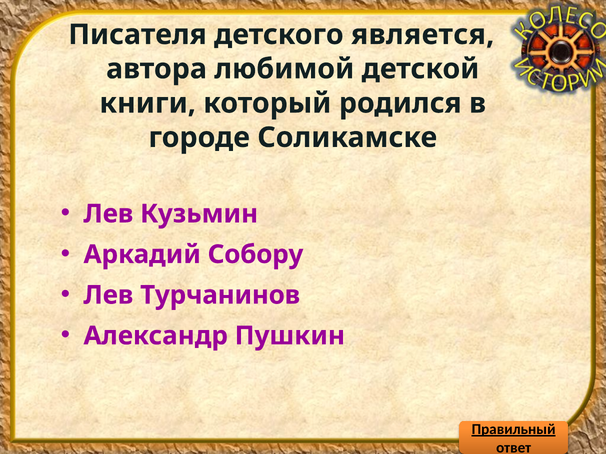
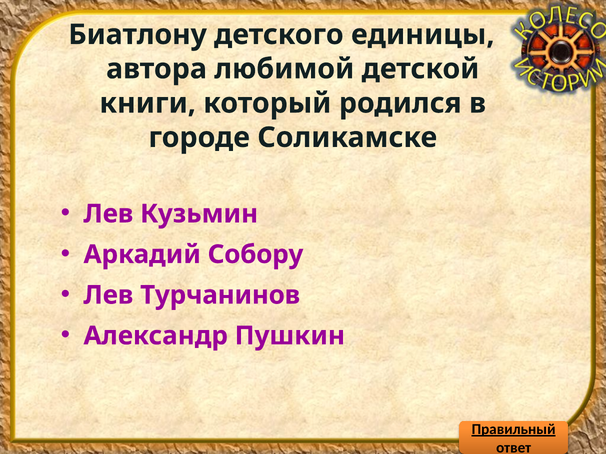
Писателя: Писателя -> Биатлону
является: является -> единицы
